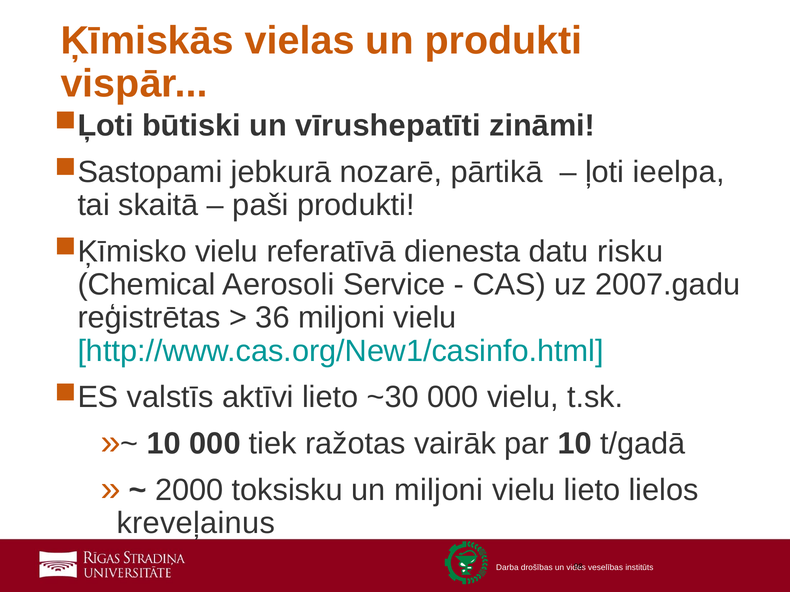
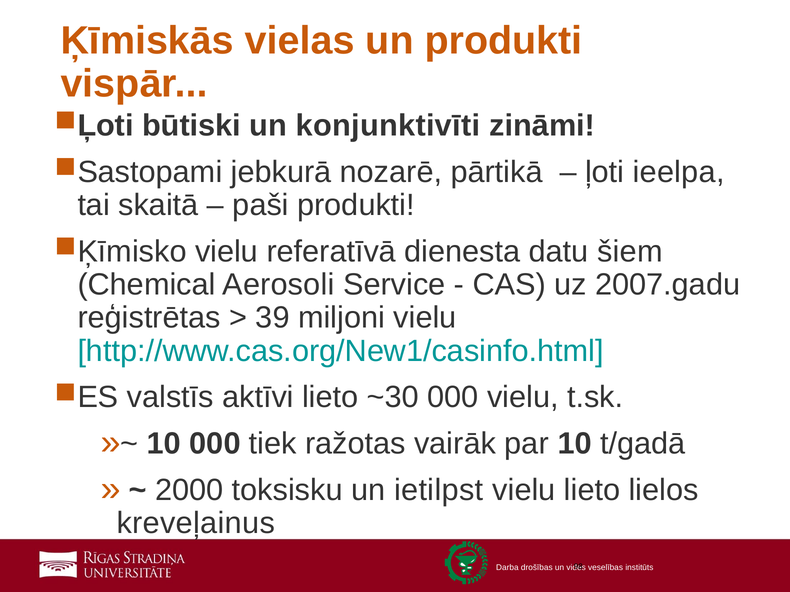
vīrushepatīti: vīrushepatīti -> konjunktivīti
risku: risku -> šiem
36: 36 -> 39
un miljoni: miljoni -> ietilpst
